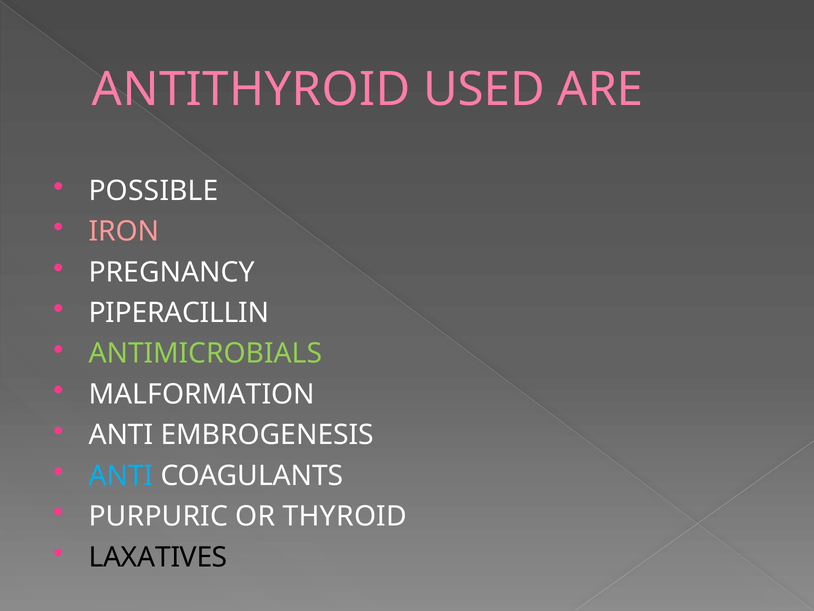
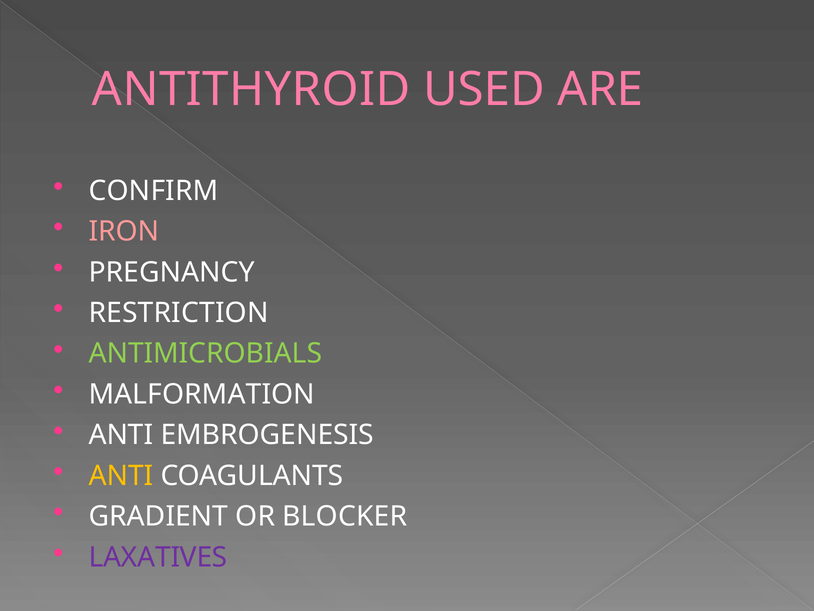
POSSIBLE: POSSIBLE -> CONFIRM
PIPERACILLIN: PIPERACILLIN -> RESTRICTION
ANTI at (121, 475) colour: light blue -> yellow
PURPURIC: PURPURIC -> GRADIENT
THYROID: THYROID -> BLOCKER
LAXATIVES colour: black -> purple
